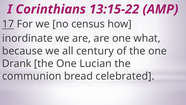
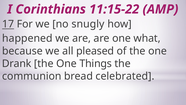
13:15-22: 13:15-22 -> 11:15-22
census: census -> snugly
inordinate: inordinate -> happened
century: century -> pleased
Lucian: Lucian -> Things
